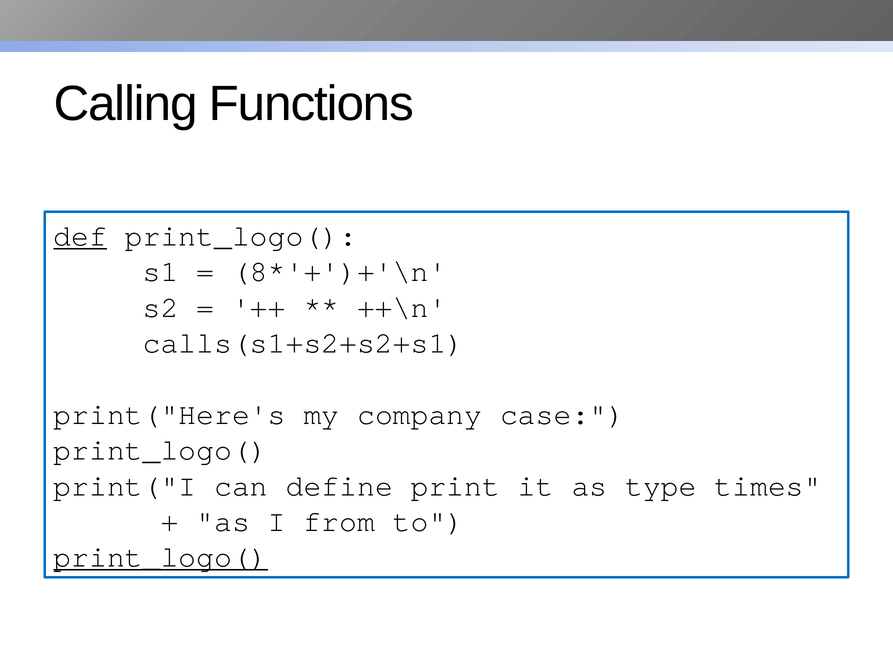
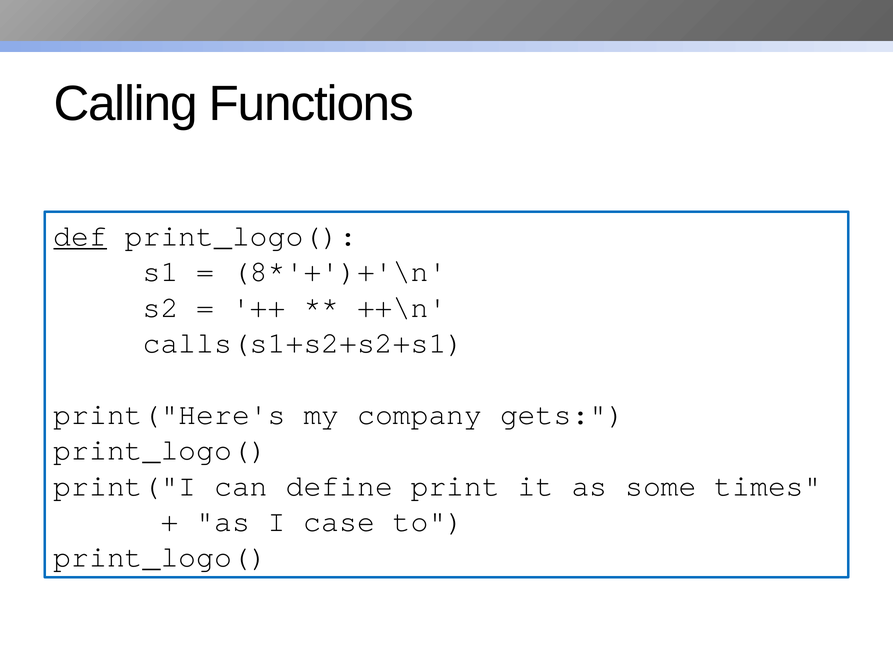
case: case -> gets
type: type -> some
from: from -> case
print_logo( at (161, 558) underline: present -> none
